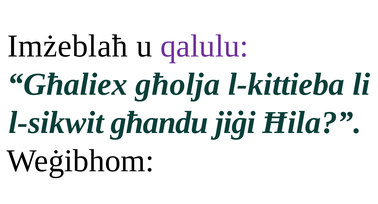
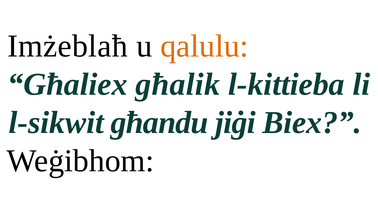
qalulu colour: purple -> orange
għolja: għolja -> għalik
Ħila: Ħila -> Biex
